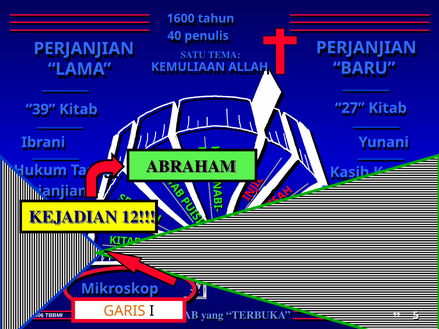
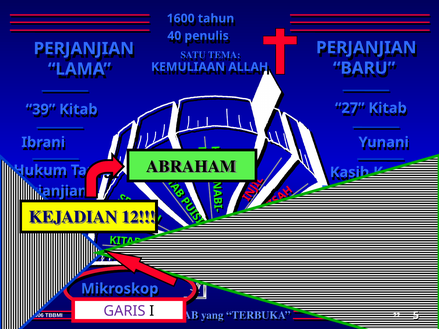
GARIS colour: orange -> purple
